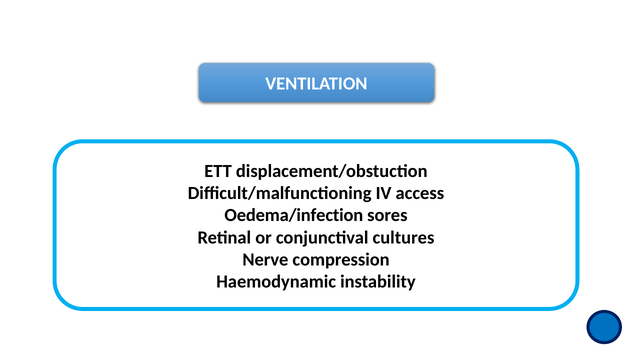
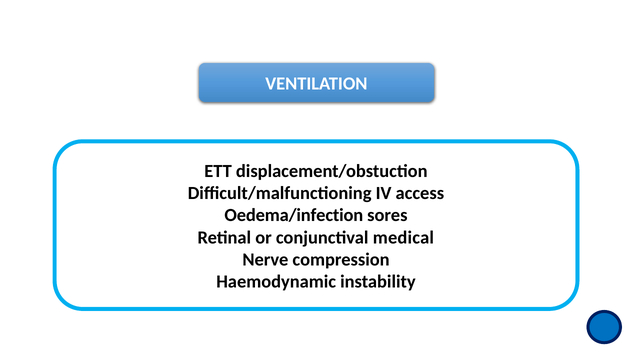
cultures: cultures -> medical
